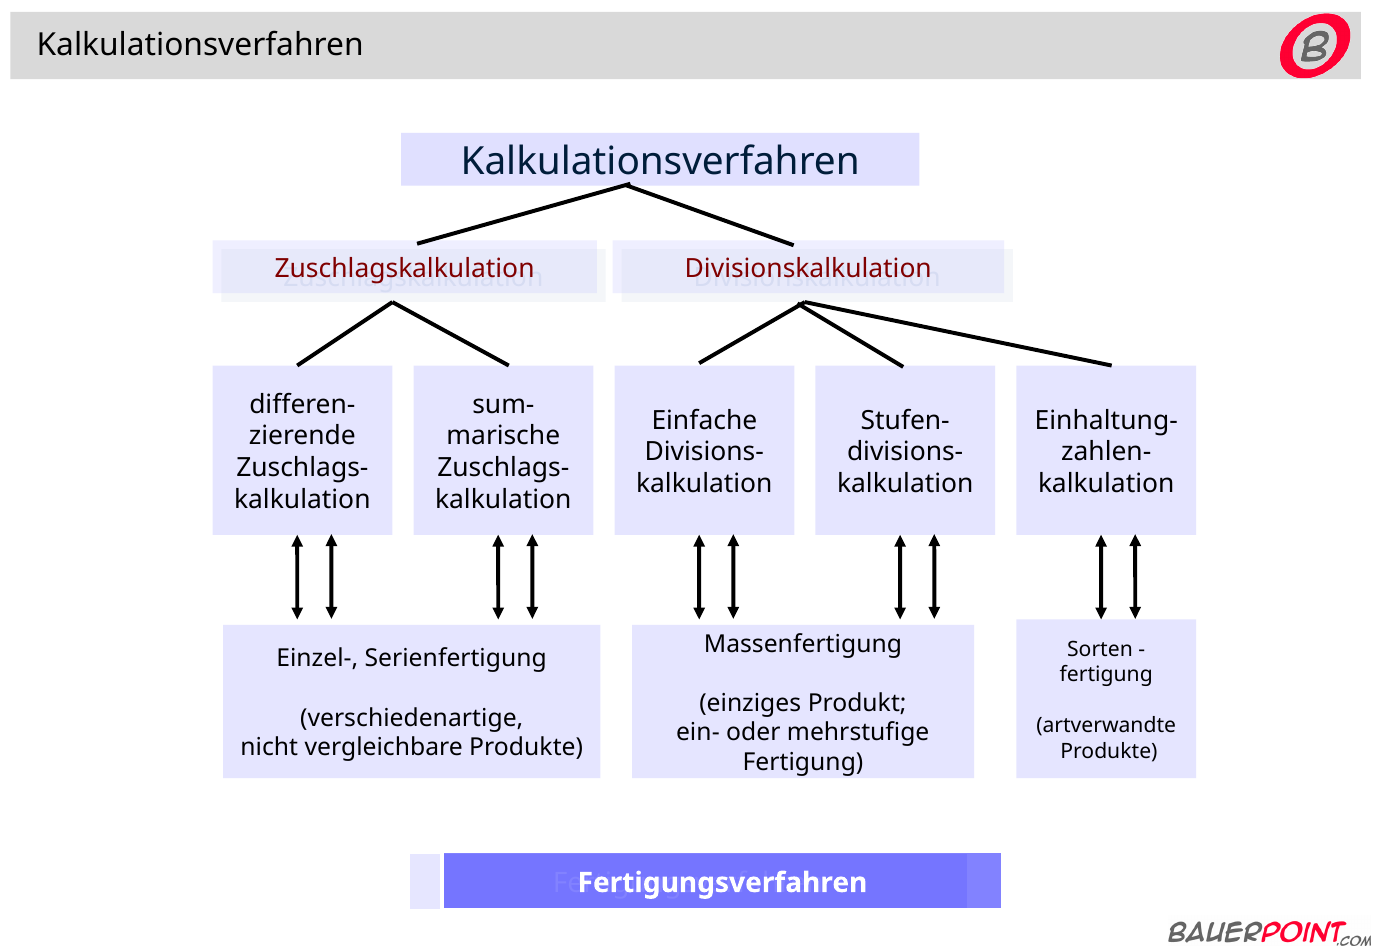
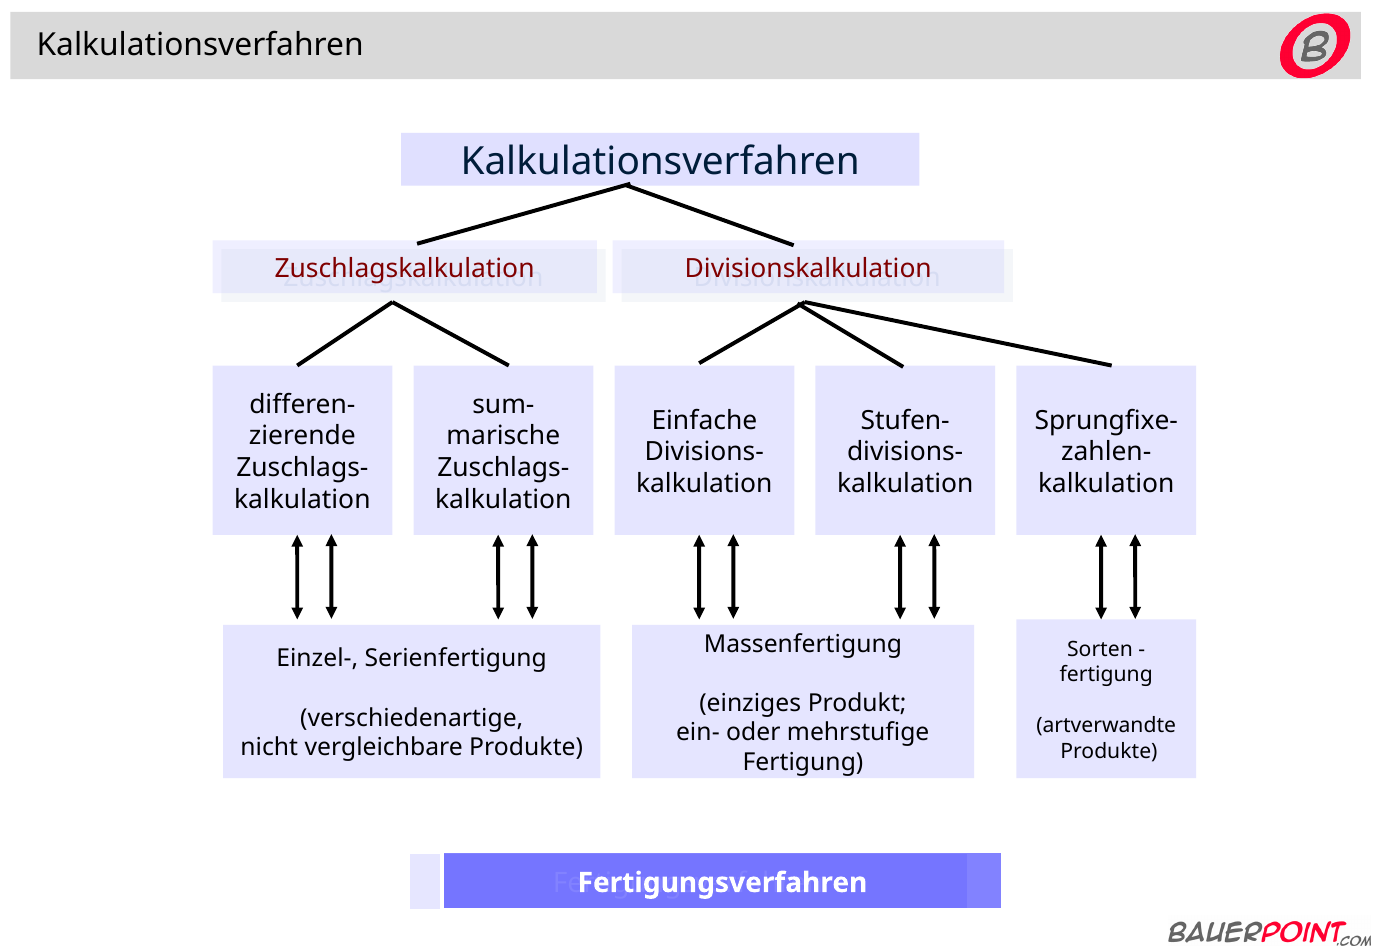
Einhaltung-: Einhaltung- -> Sprungfixe-
